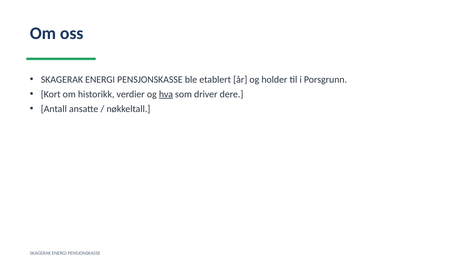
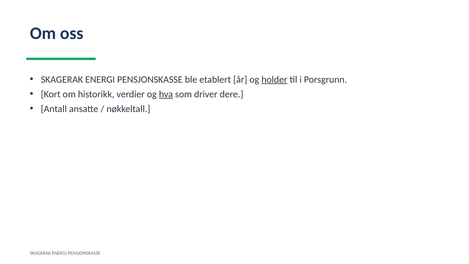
holder underline: none -> present
